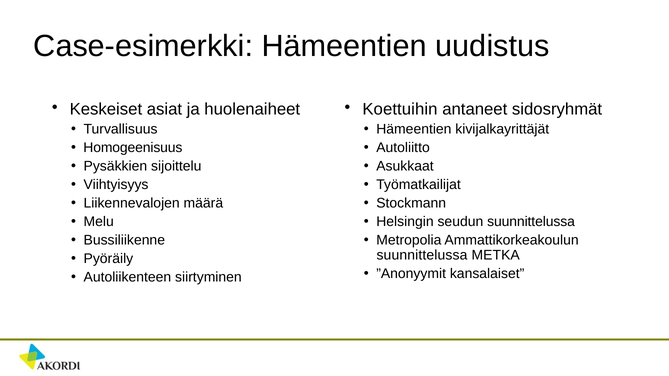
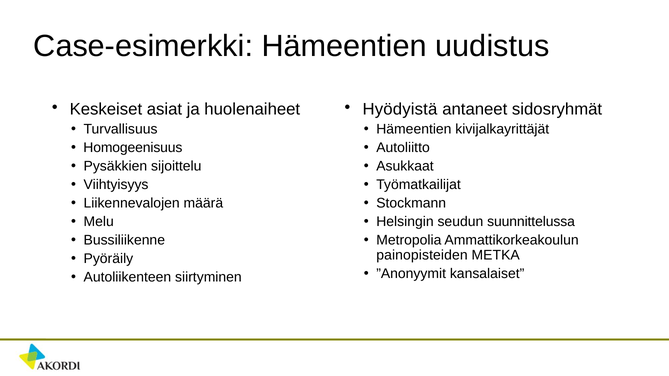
Koettuihin: Koettuihin -> Hyödyistä
suunnittelussa at (422, 256): suunnittelussa -> painopisteiden
